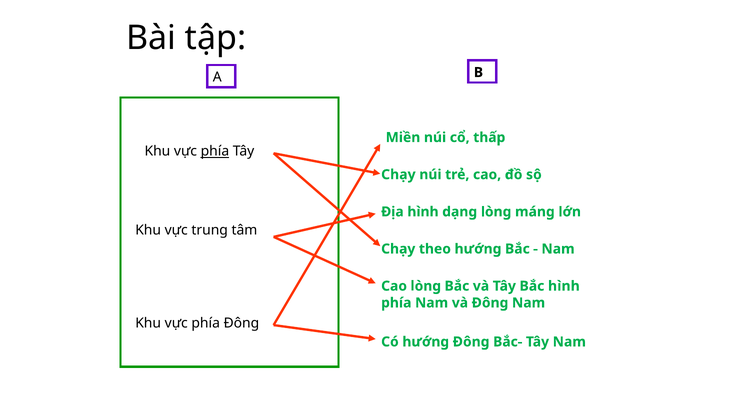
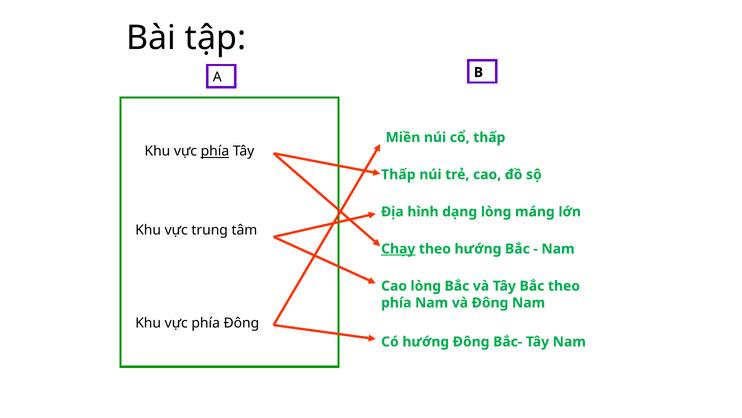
Chạy at (398, 174): Chạy -> Thấp
Chạy at (398, 249) underline: none -> present
Bắc hình: hình -> theo
